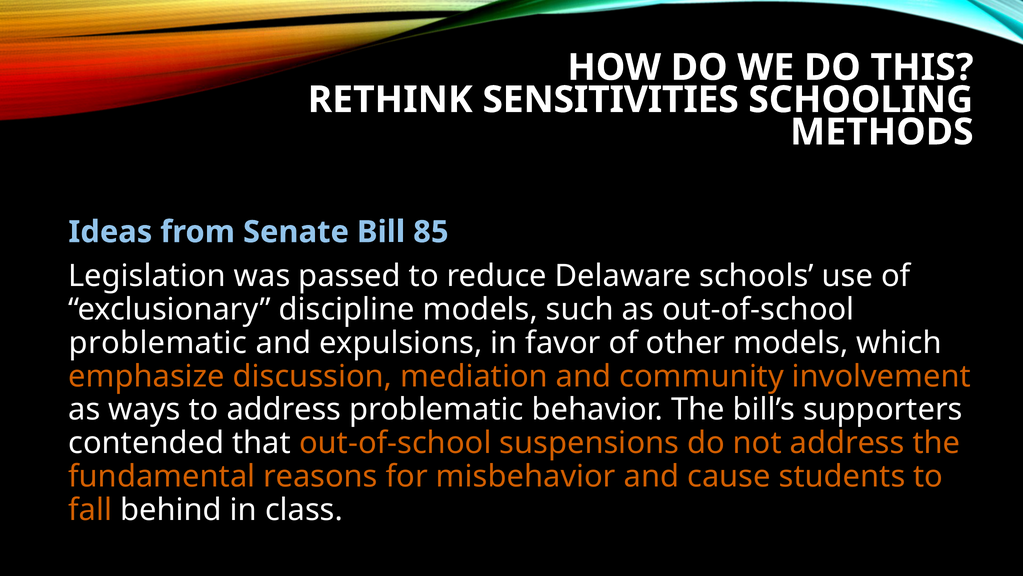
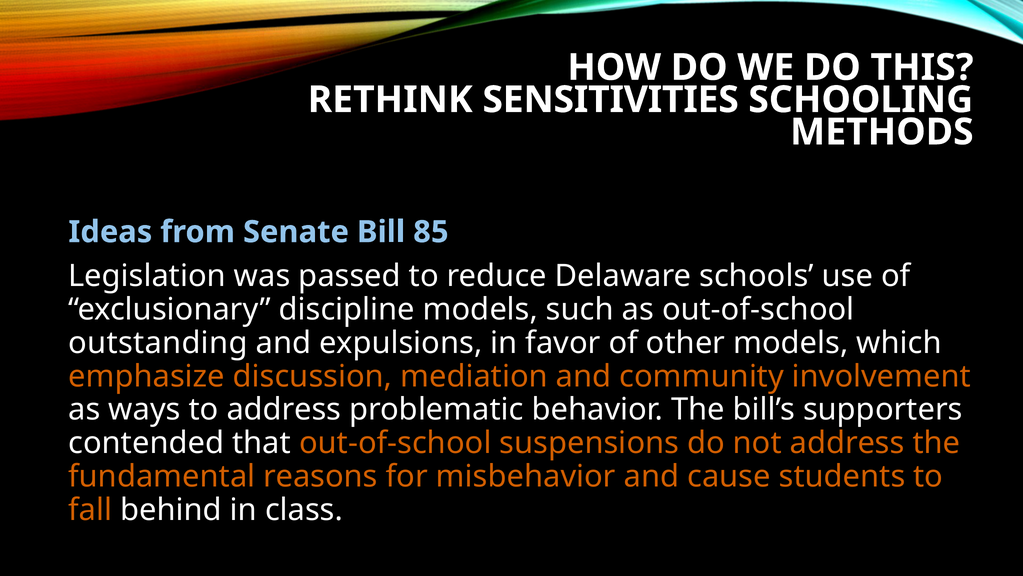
problematic at (158, 343): problematic -> outstanding
